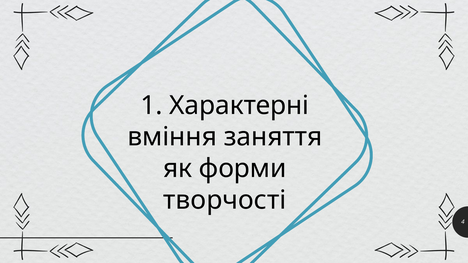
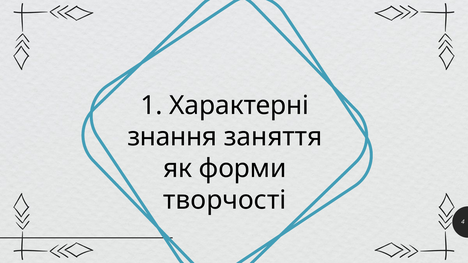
вміння: вміння -> знання
